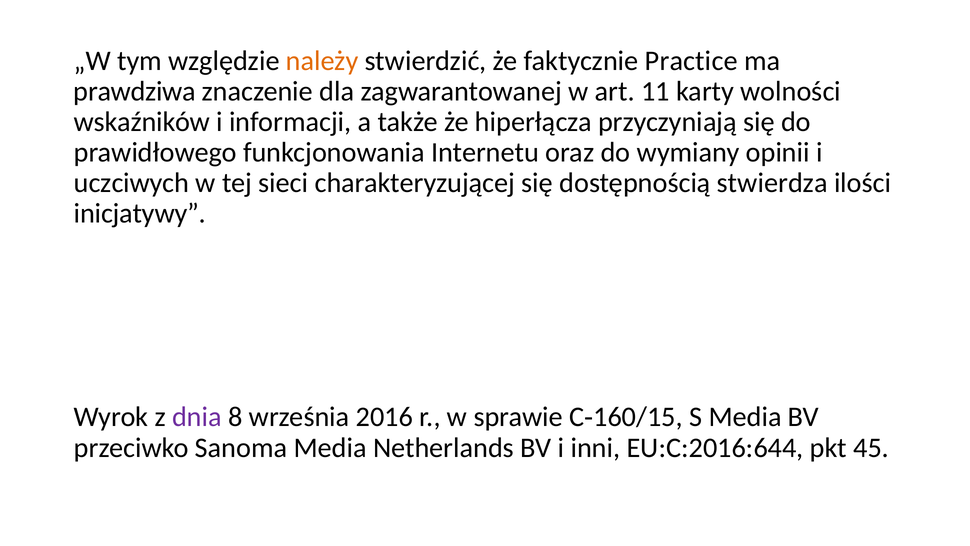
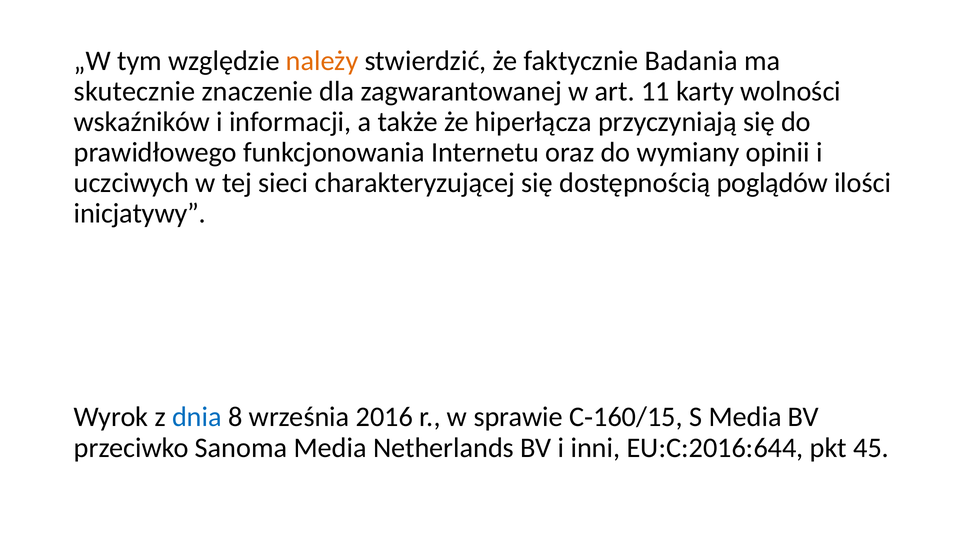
Practice: Practice -> Badania
prawdziwa: prawdziwa -> skutecznie
stwierdza: stwierdza -> poglądów
dnia colour: purple -> blue
